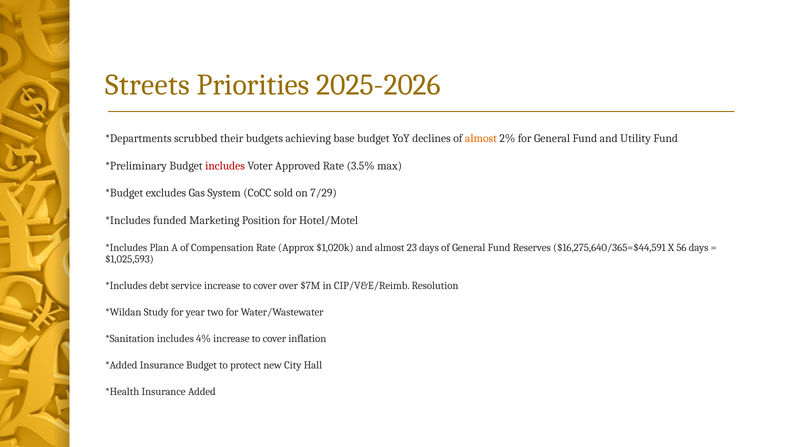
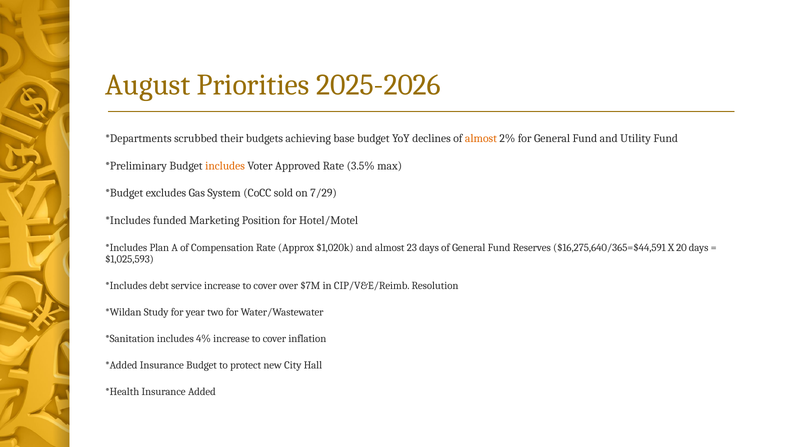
Streets: Streets -> August
includes at (225, 166) colour: red -> orange
56: 56 -> 20
